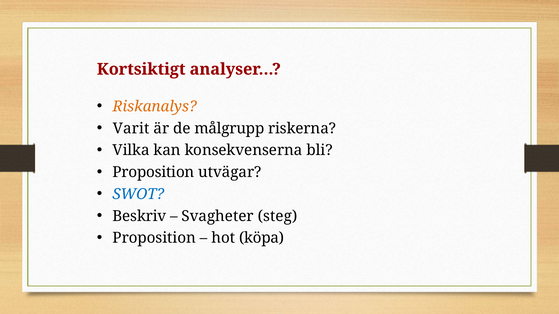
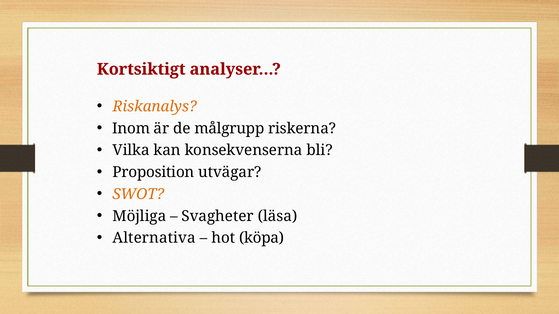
Varit: Varit -> Inom
SWOT colour: blue -> orange
Beskriv: Beskriv -> Möjliga
steg: steg -> läsa
Proposition at (154, 238): Proposition -> Alternativa
